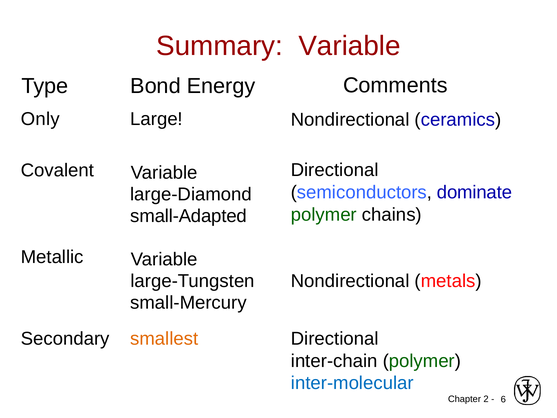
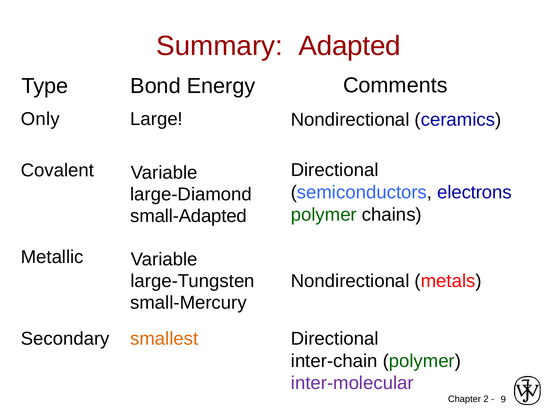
Summary Variable: Variable -> Adapted
dominate: dominate -> electrons
inter-molecular colour: blue -> purple
6: 6 -> 9
